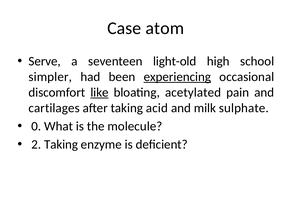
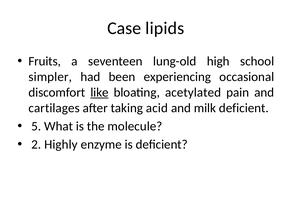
atom: atom -> lipids
Serve: Serve -> Fruits
light-old: light-old -> lung-old
experiencing underline: present -> none
milk sulphate: sulphate -> deficient
0: 0 -> 5
2 Taking: Taking -> Highly
